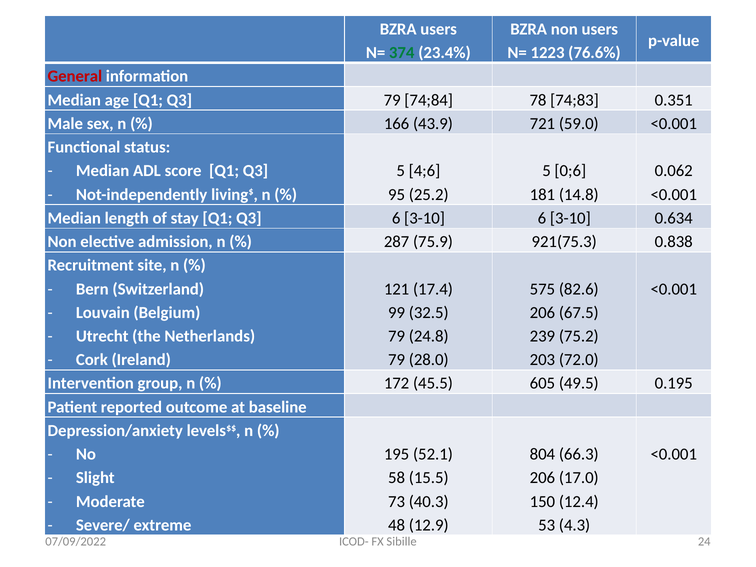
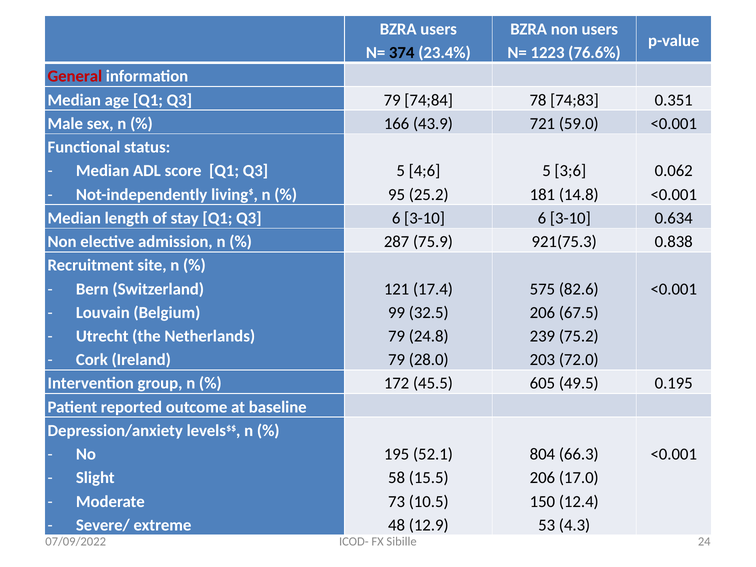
374 colour: green -> black
0;6: 0;6 -> 3;6
40.3: 40.3 -> 10.5
